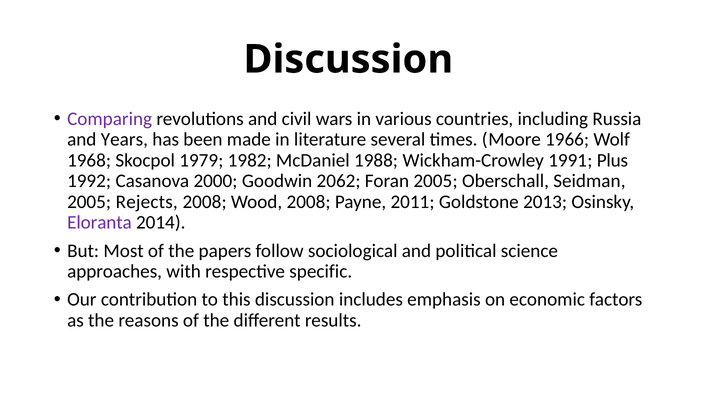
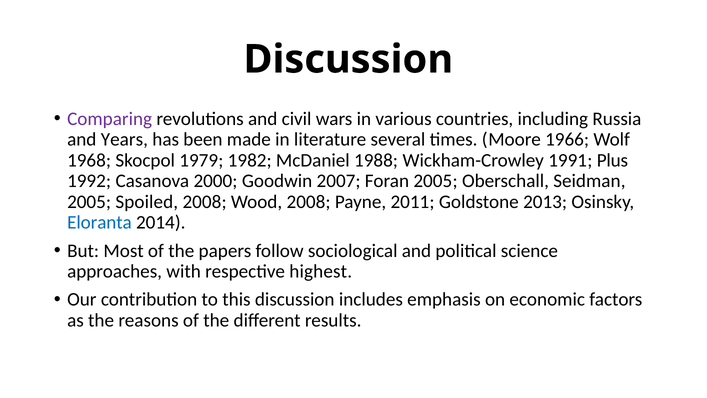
2062: 2062 -> 2007
Rejects: Rejects -> Spoiled
Eloranta colour: purple -> blue
specific: specific -> highest
